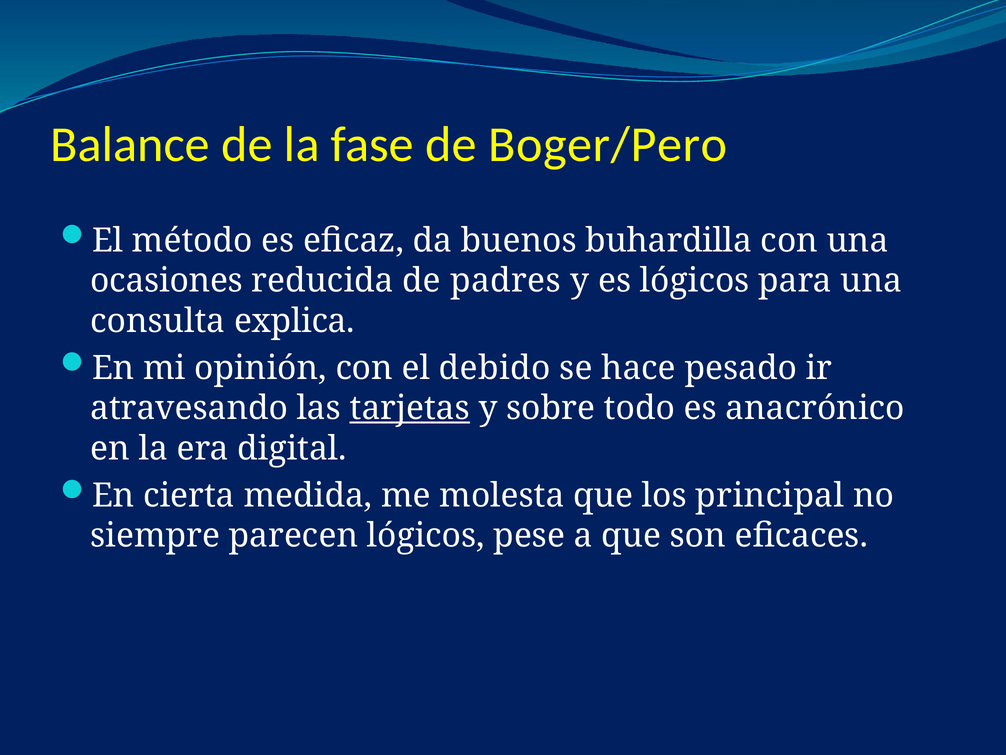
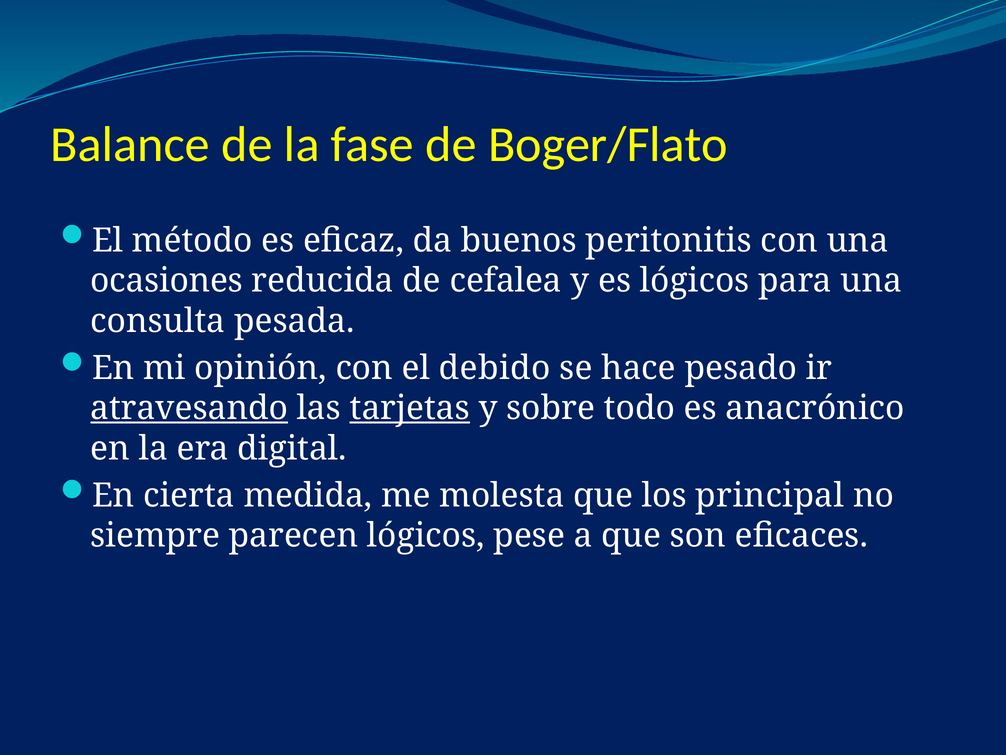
Boger/Pero: Boger/Pero -> Boger/Flato
buhardilla: buhardilla -> peritonitis
padres: padres -> cefalea
explica: explica -> pesada
atravesando underline: none -> present
